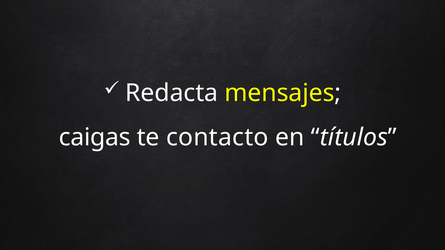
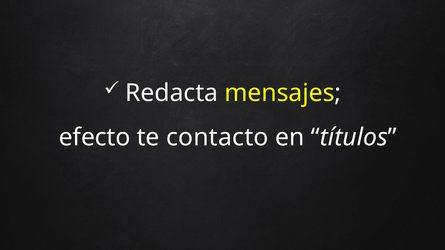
caigas: caigas -> efecto
